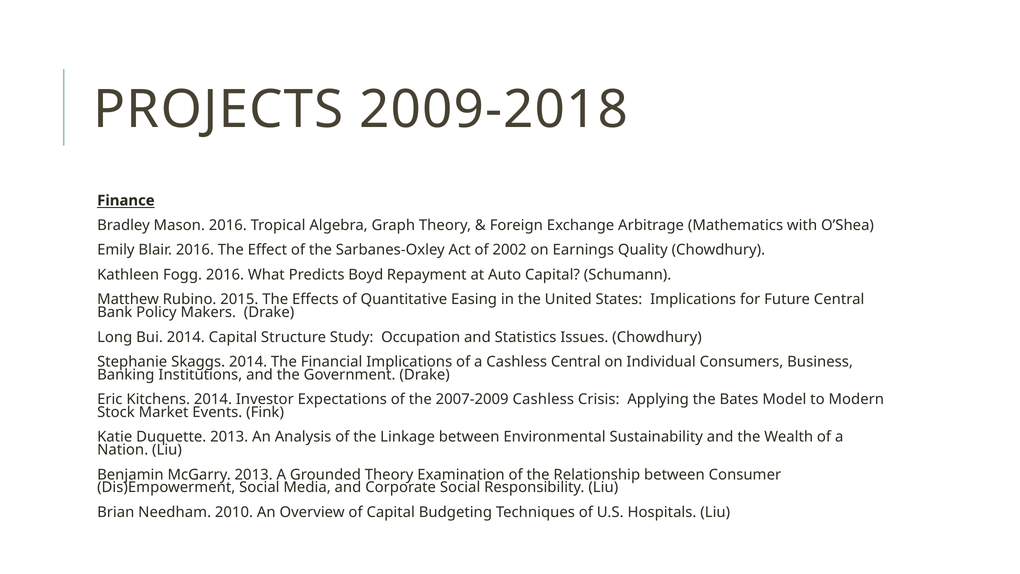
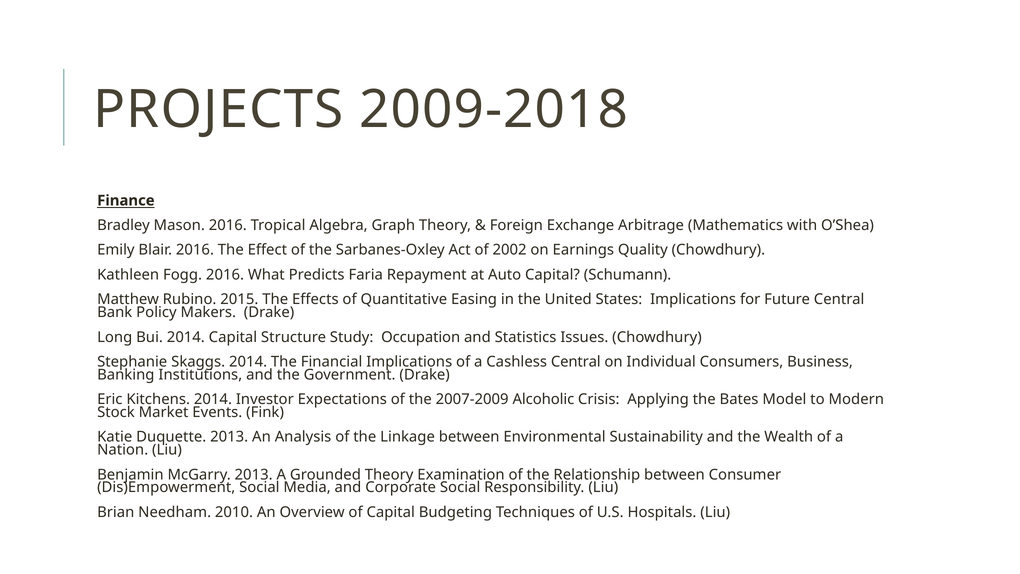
Boyd: Boyd -> Faria
2007-2009 Cashless: Cashless -> Alcoholic
